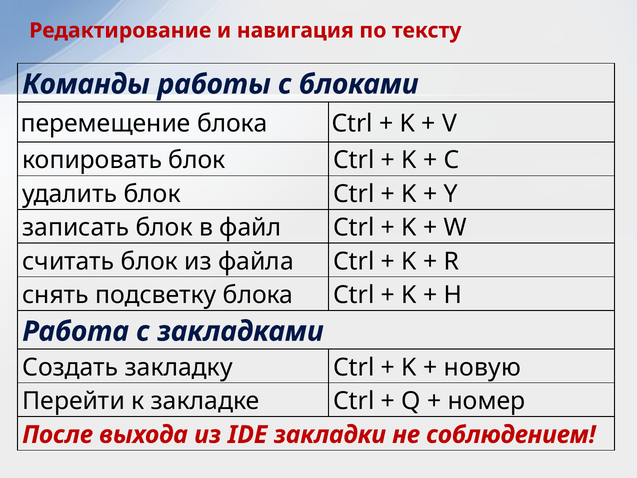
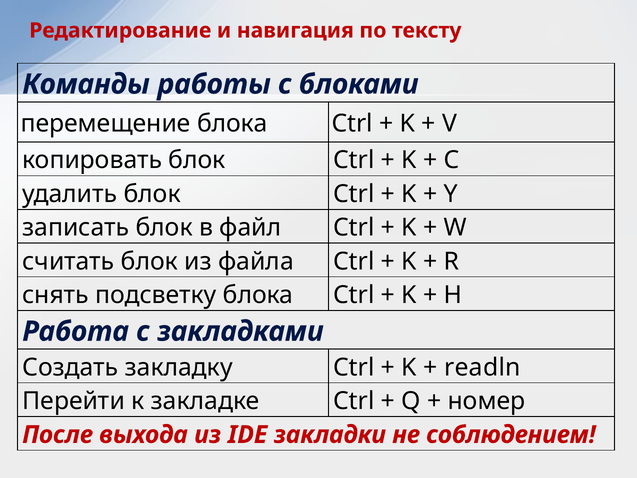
новую: новую -> readln
